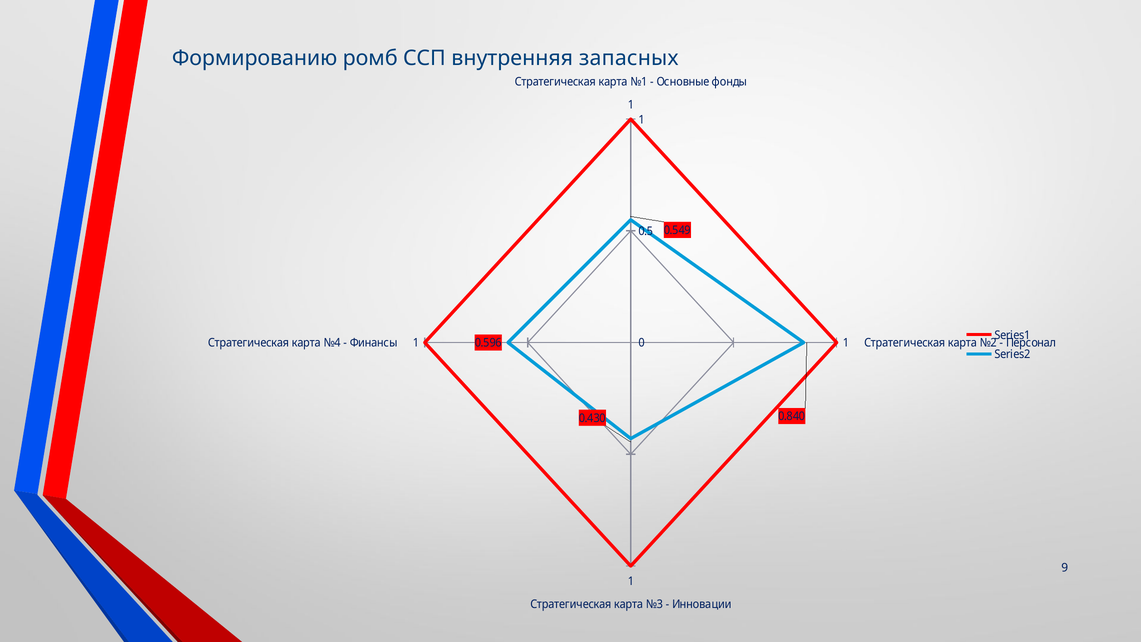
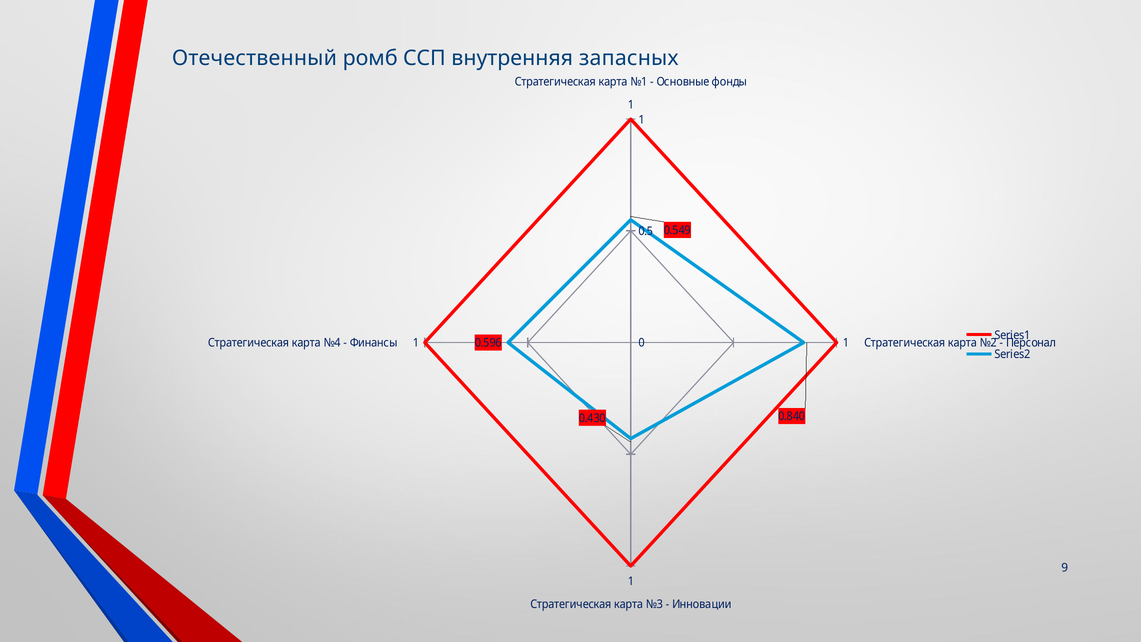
Формированию: Формированию -> Отечественный
